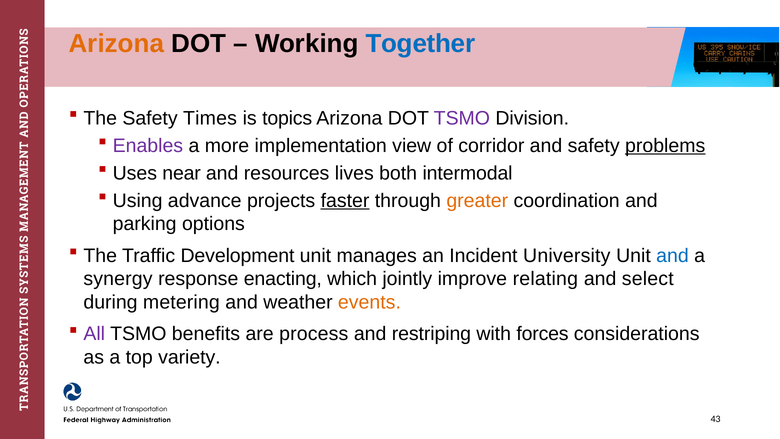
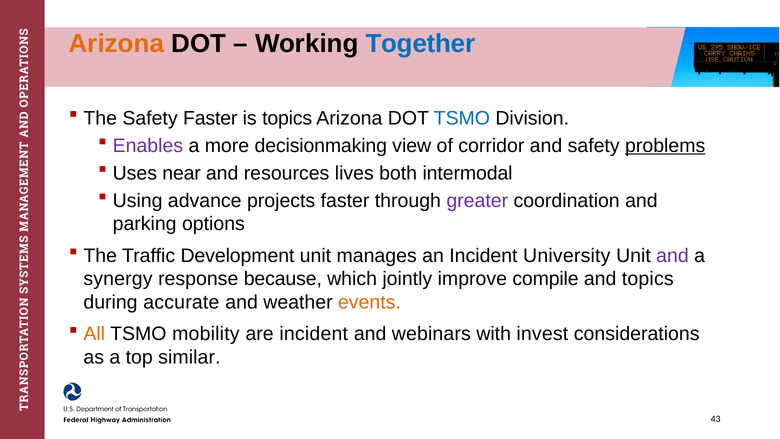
Safety Times: Times -> Faster
TSMO at (462, 118) colour: purple -> blue
implementation: implementation -> decisionmaking
faster at (345, 201) underline: present -> none
greater colour: orange -> purple
and at (672, 255) colour: blue -> purple
enacting: enacting -> because
relating: relating -> compile
and select: select -> topics
metering: metering -> accurate
All colour: purple -> orange
benefits: benefits -> mobility
are process: process -> incident
restriping: restriping -> webinars
forces: forces -> invest
variety: variety -> similar
